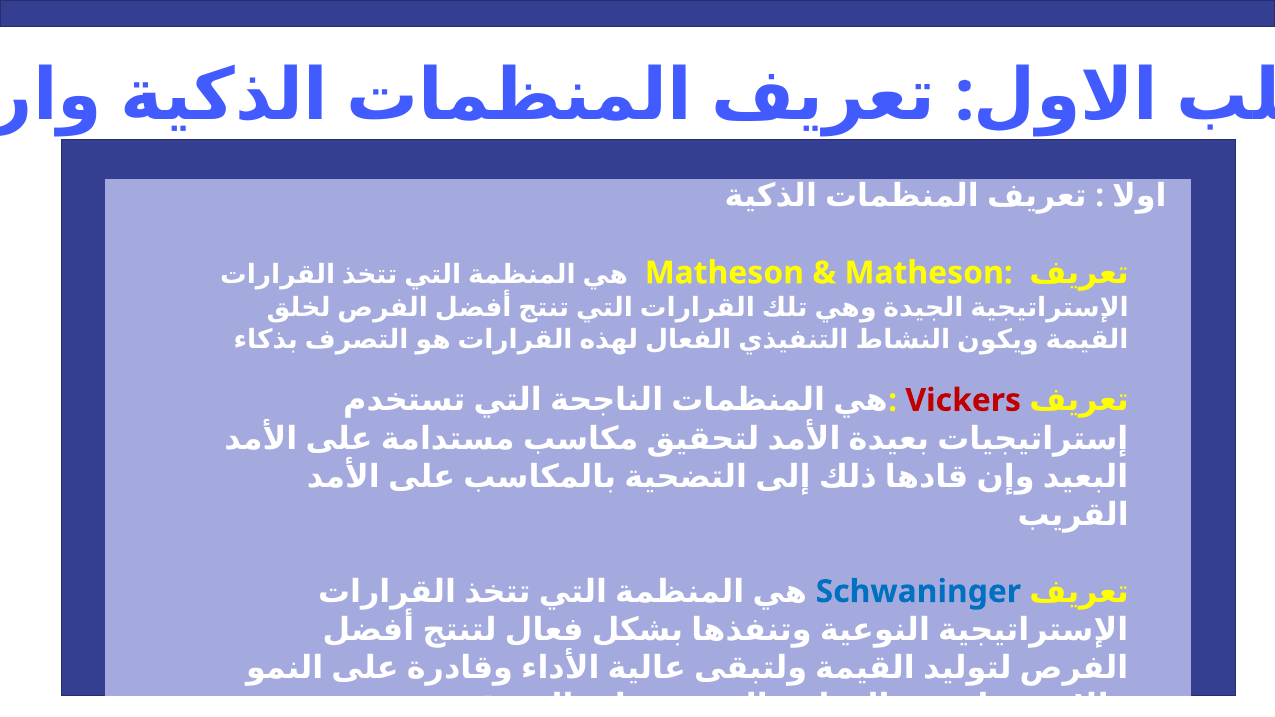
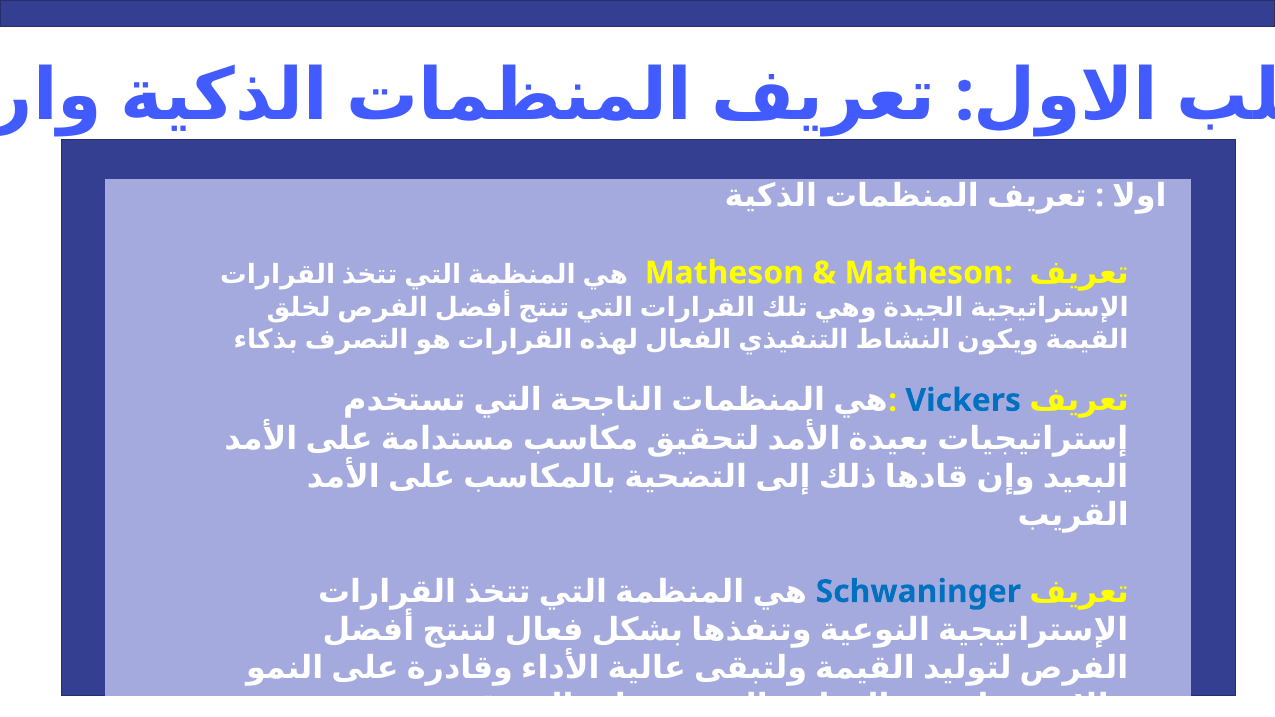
Vickers colour: red -> blue
